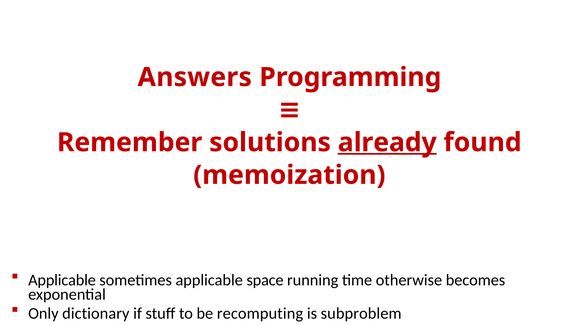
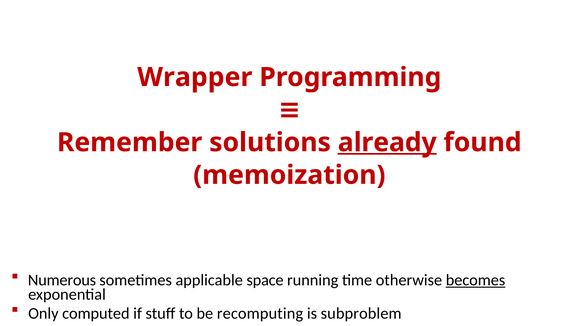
Answers: Answers -> Wrapper
Applicable at (62, 280): Applicable -> Numerous
becomes underline: none -> present
dictionary: dictionary -> computed
